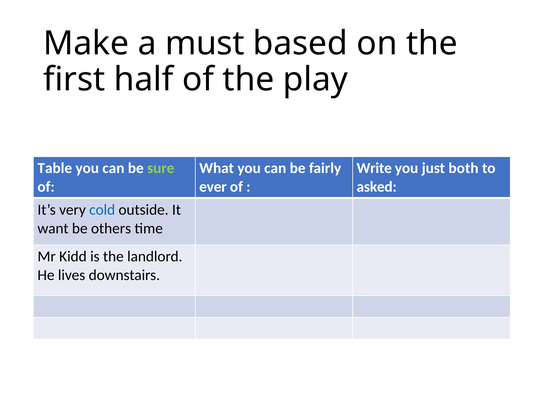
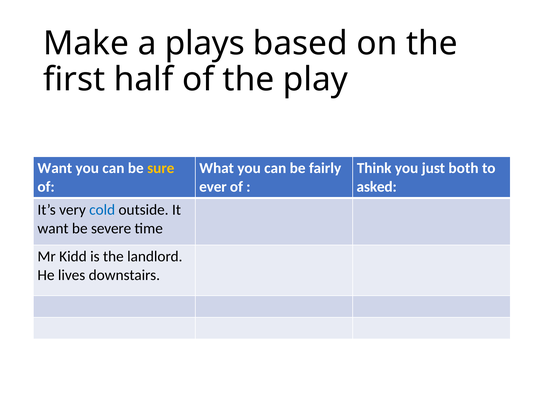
must: must -> plays
Table at (55, 168): Table -> Want
sure colour: light green -> yellow
Write: Write -> Think
others: others -> severe
